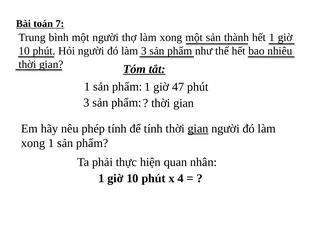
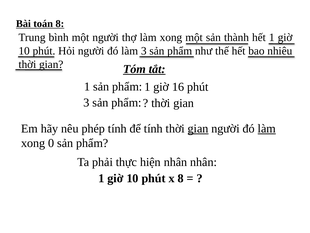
toán 7: 7 -> 8
47: 47 -> 16
làm at (267, 128) underline: none -> present
xong 1: 1 -> 0
hiện quan: quan -> nhân
x 4: 4 -> 8
